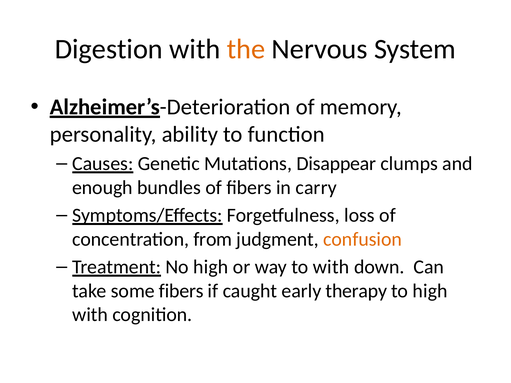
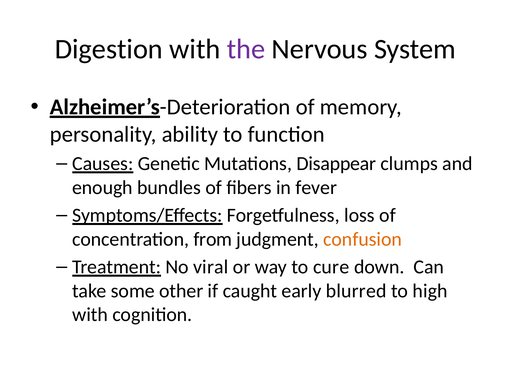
the colour: orange -> purple
carry: carry -> fever
No high: high -> viral
to with: with -> cure
some fibers: fibers -> other
therapy: therapy -> blurred
